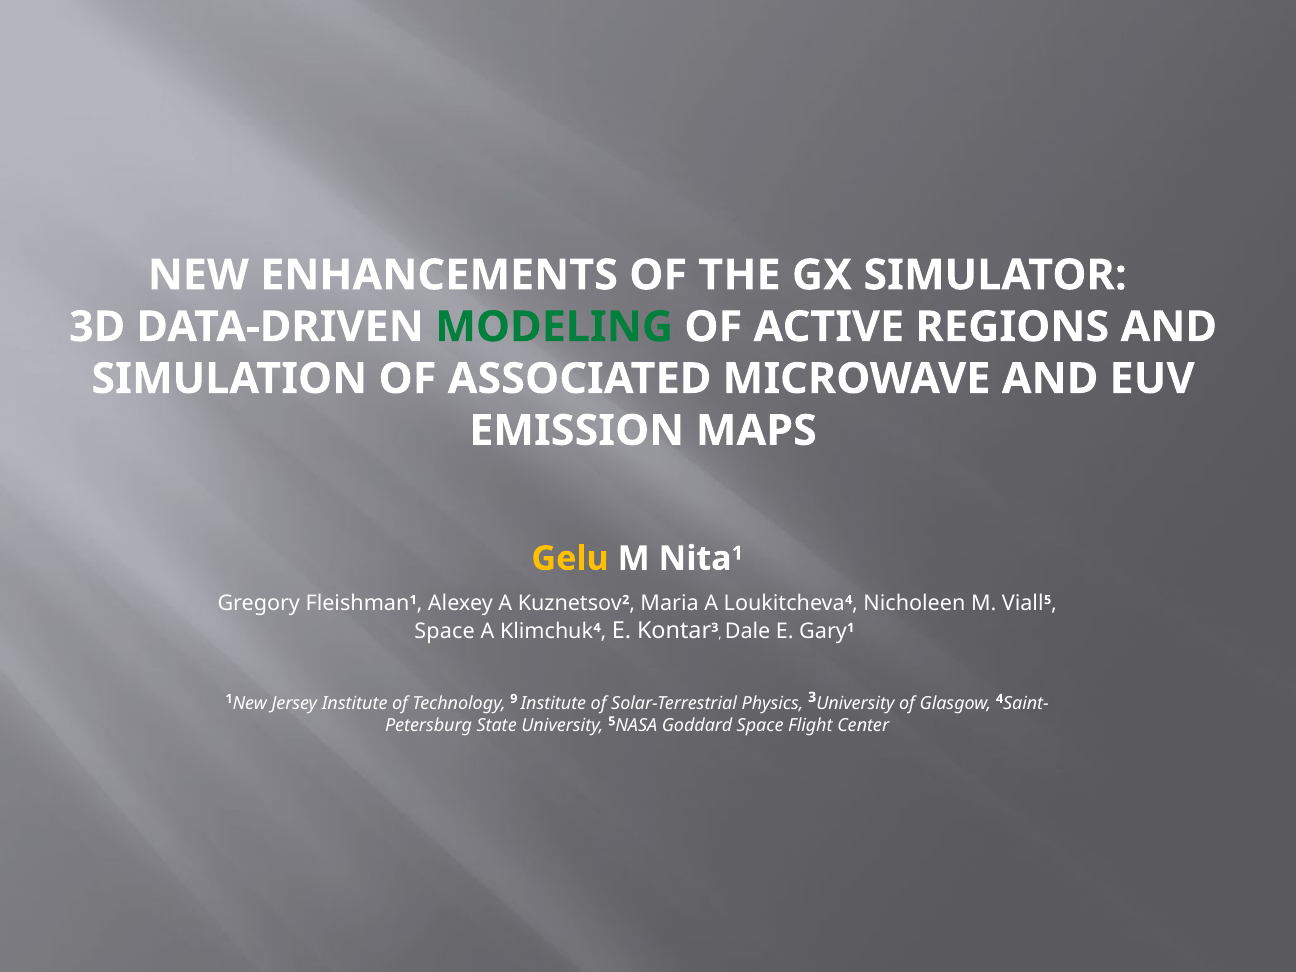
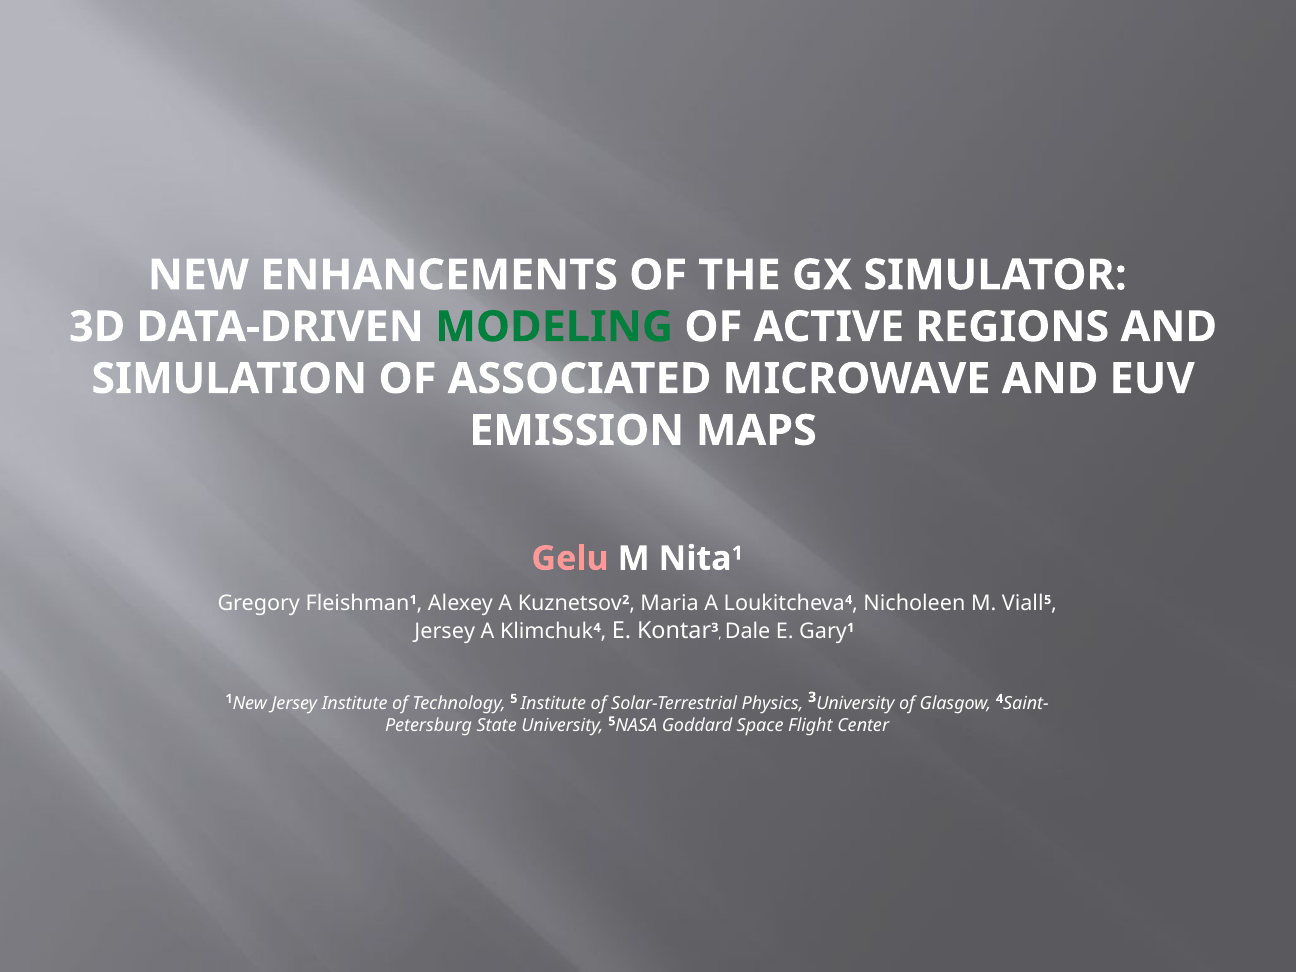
Gelu colour: yellow -> pink
Space at (445, 631): Space -> Jersey
9: 9 -> 5
